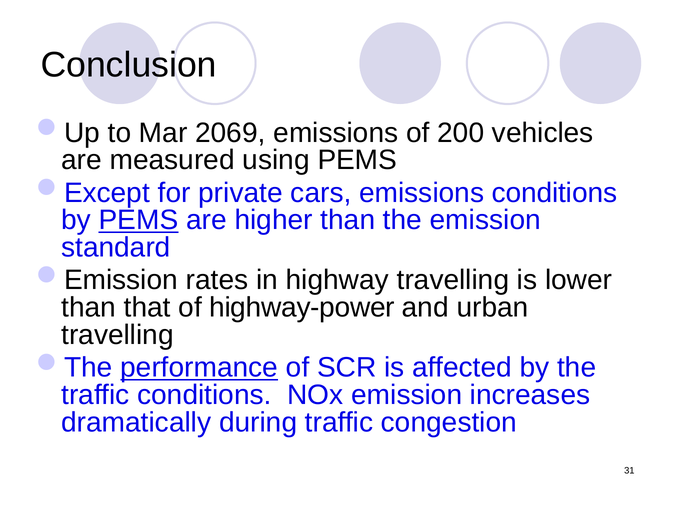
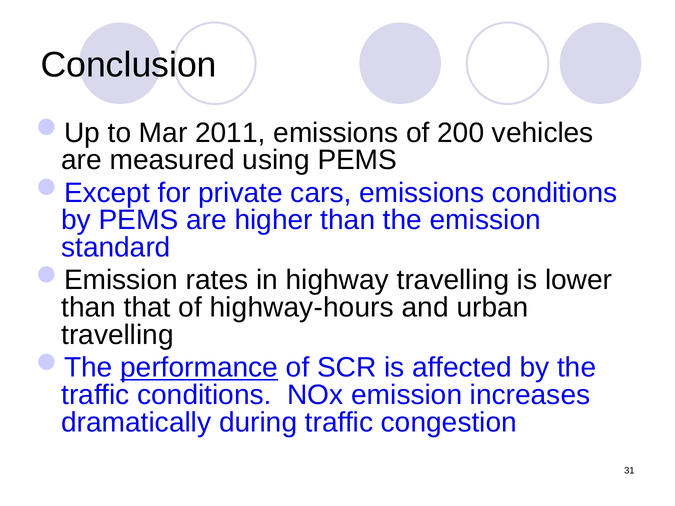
2069: 2069 -> 2011
PEMS at (139, 220) underline: present -> none
highway-power: highway-power -> highway-hours
